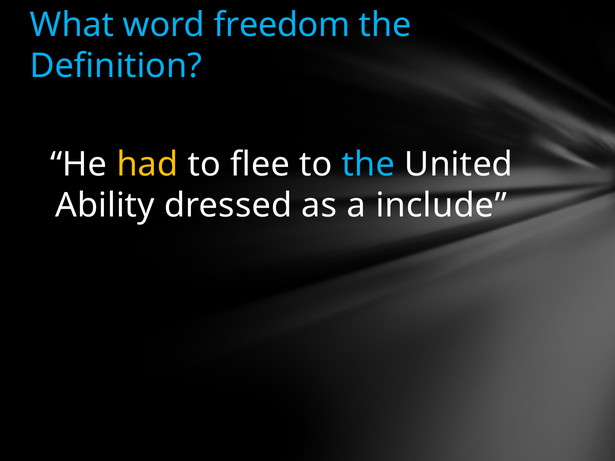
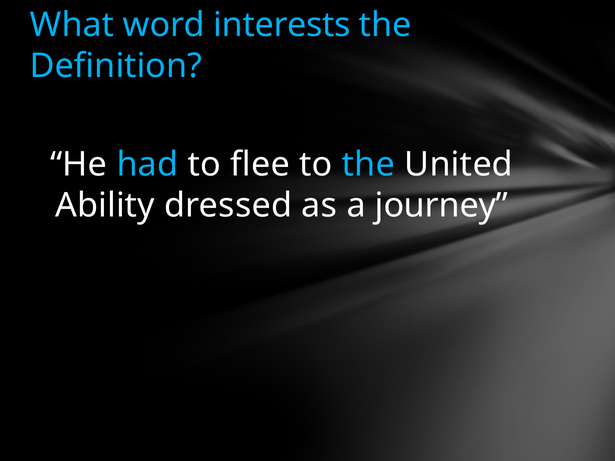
freedom: freedom -> interests
had colour: yellow -> light blue
include: include -> journey
